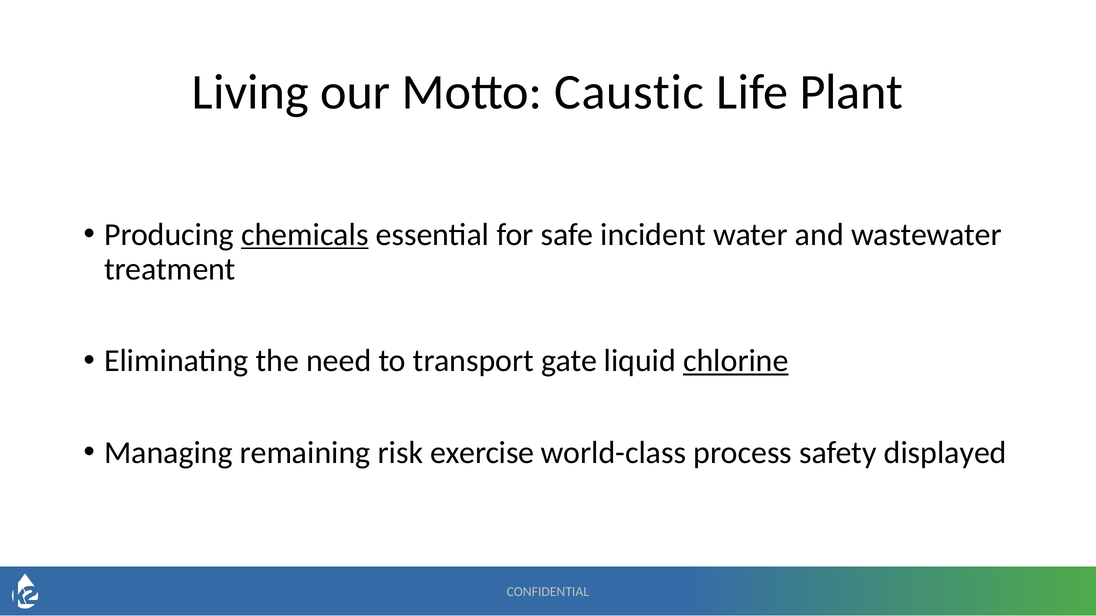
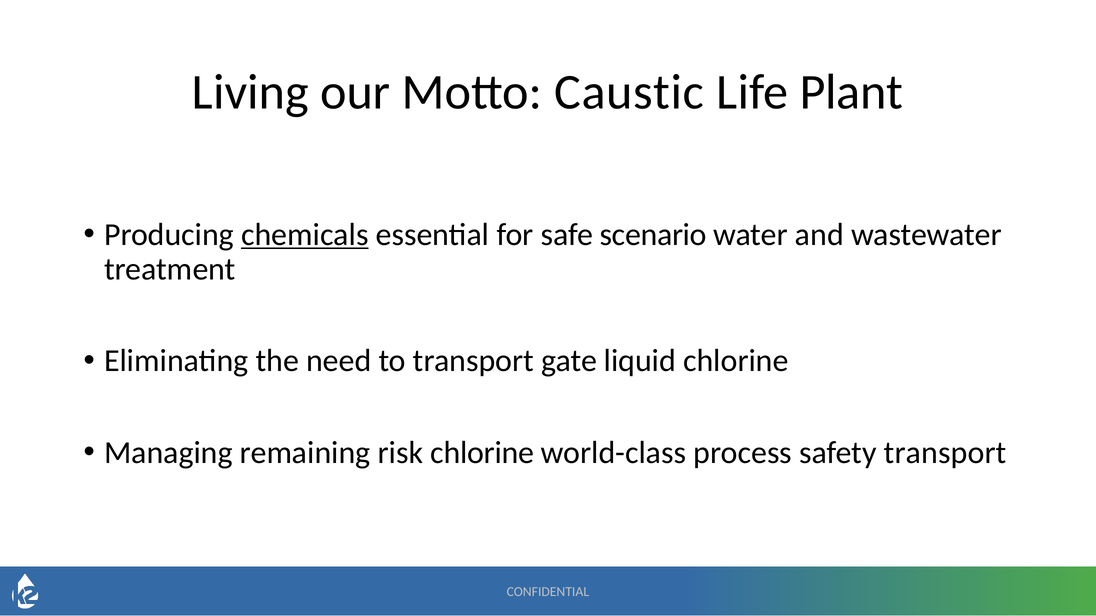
incident: incident -> scenario
chlorine at (736, 361) underline: present -> none
risk exercise: exercise -> chlorine
safety displayed: displayed -> transport
